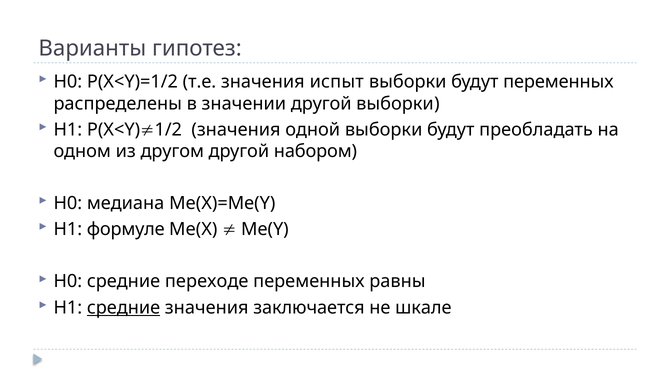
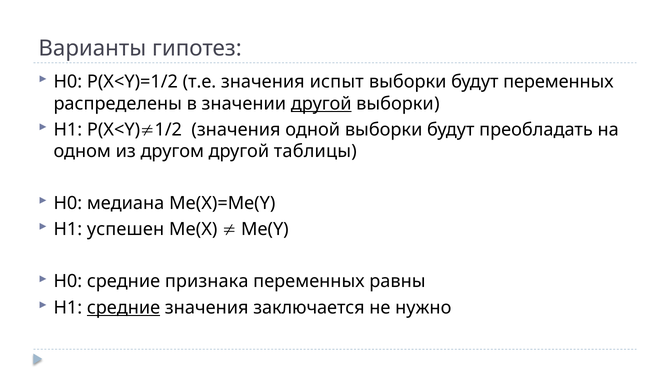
другой at (321, 103) underline: none -> present
набором: набором -> таблицы
формуле: формуле -> успешен
переходе: переходе -> признака
шкале: шкале -> нужно
